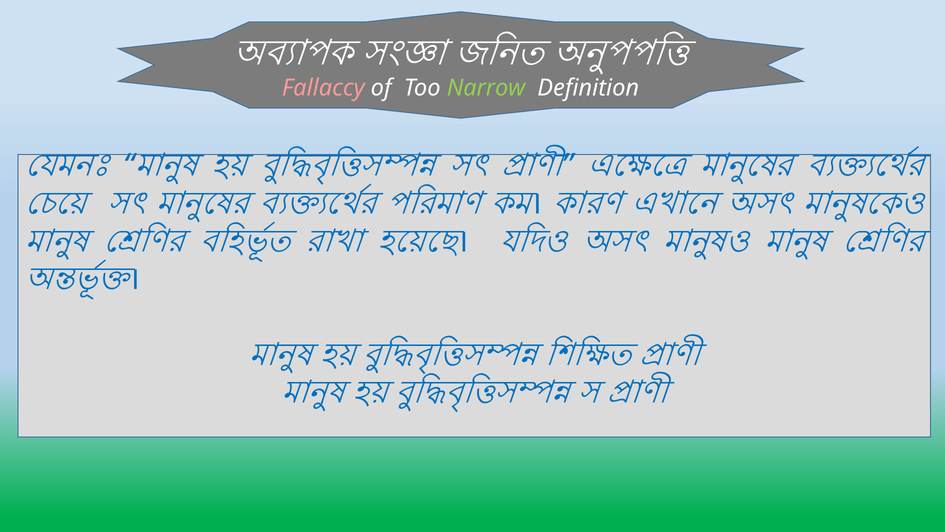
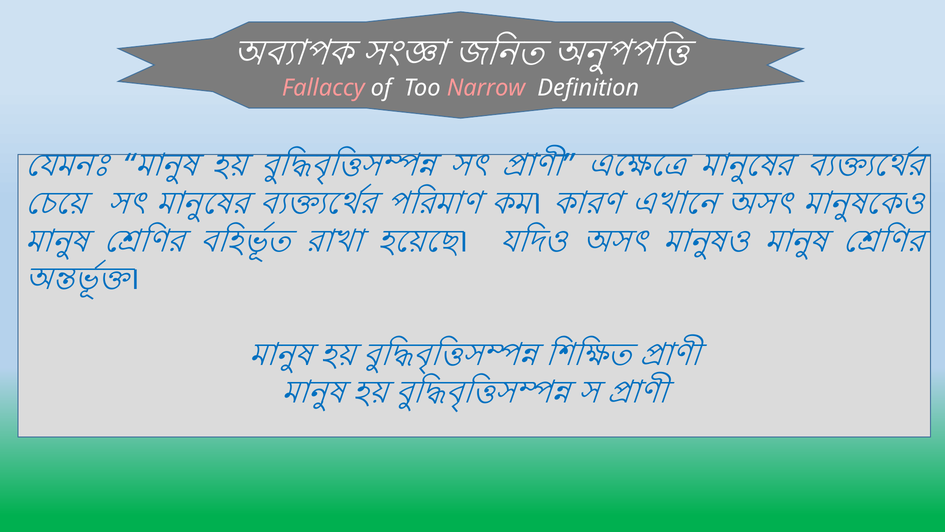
Narrow colour: light green -> pink
